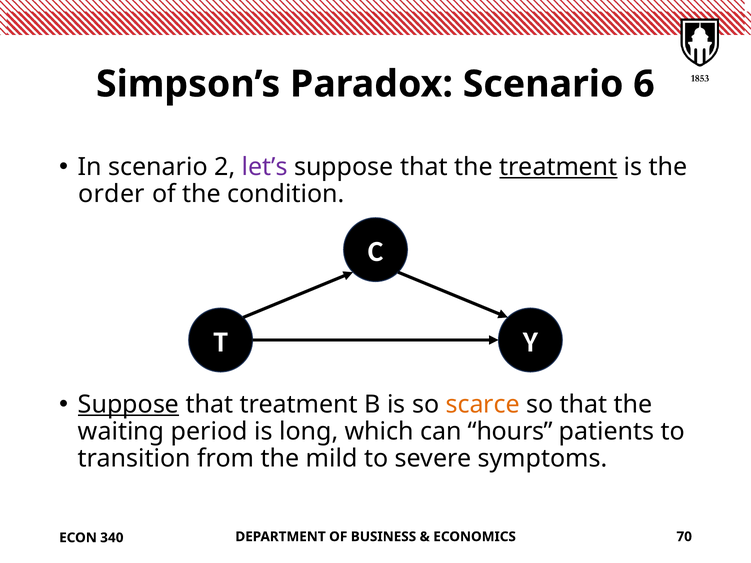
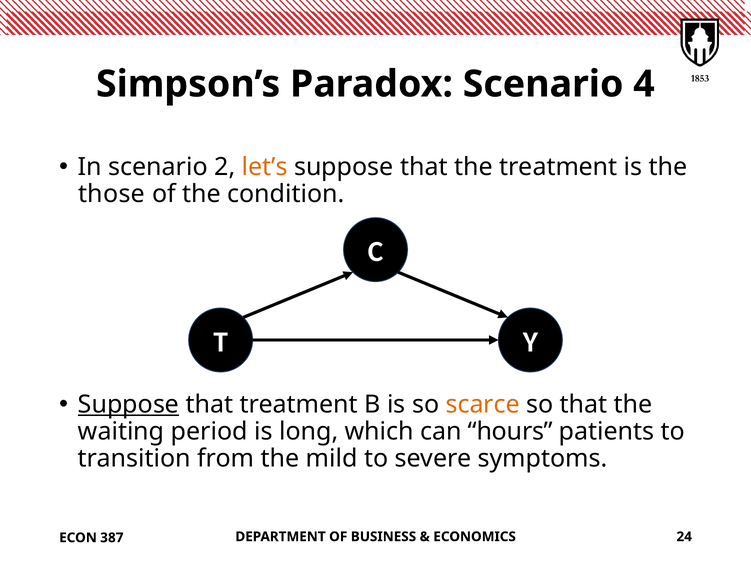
6: 6 -> 4
let’s colour: purple -> orange
treatment at (558, 167) underline: present -> none
order: order -> those
70: 70 -> 24
340: 340 -> 387
